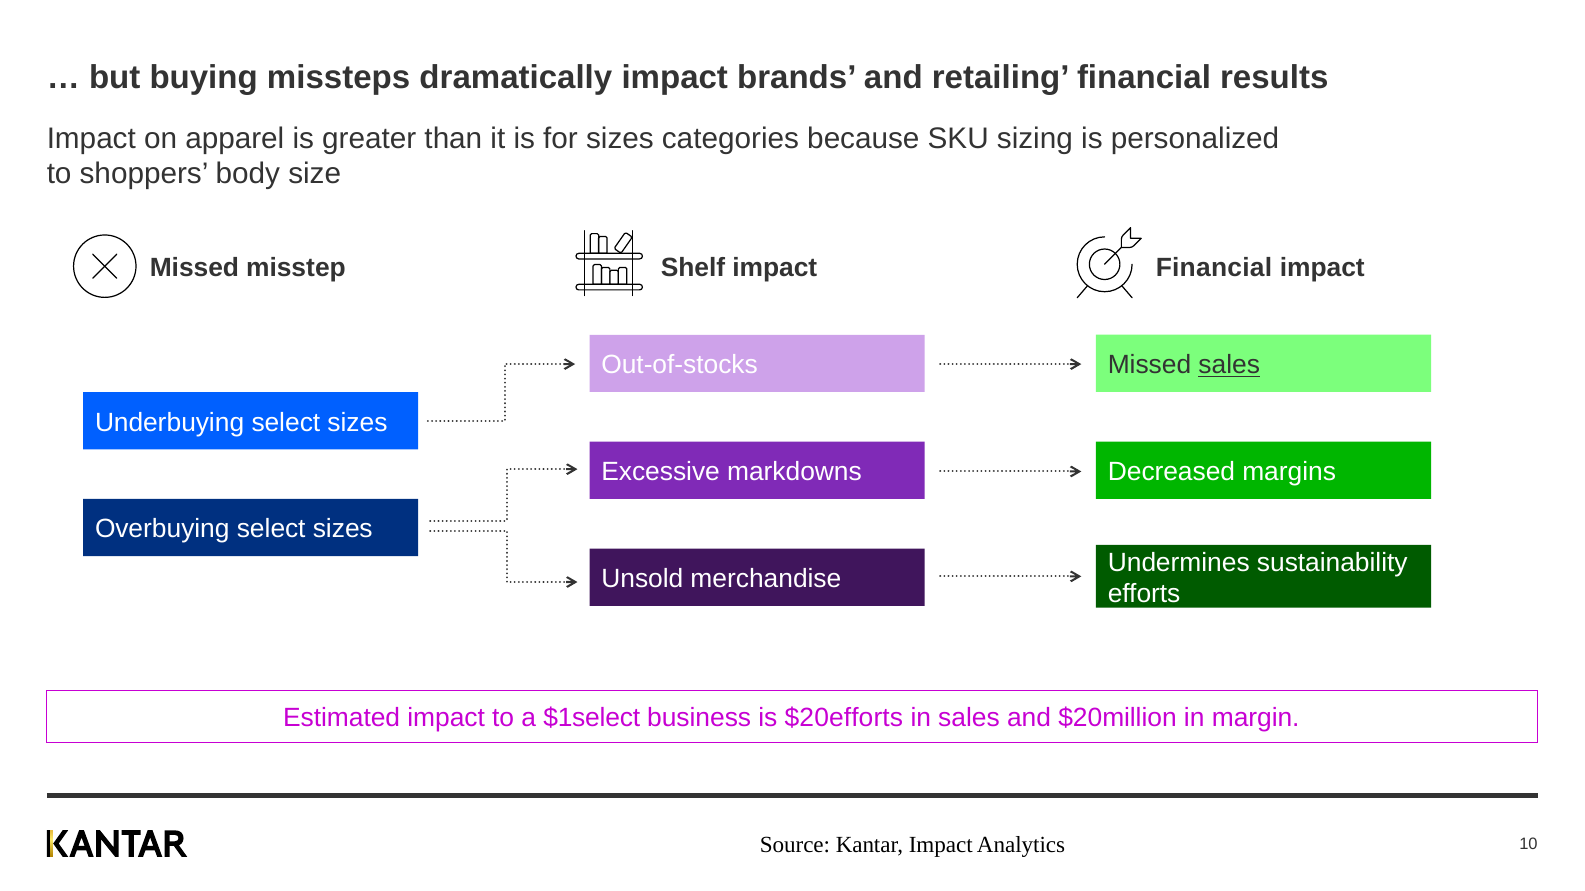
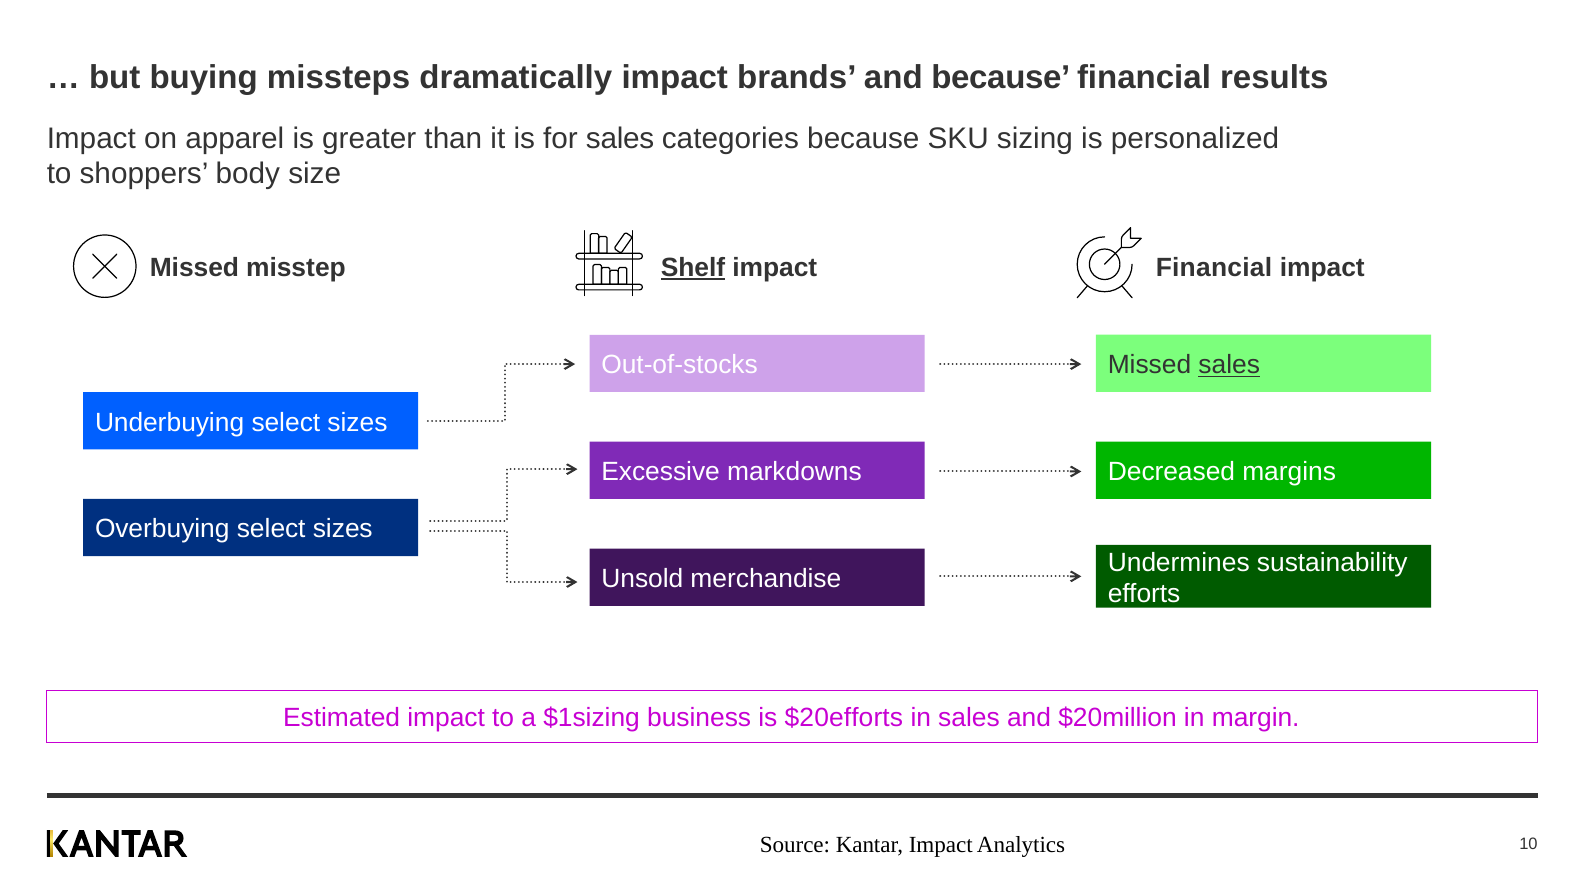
and retailing: retailing -> because
for sizes: sizes -> sales
Shelf underline: none -> present
$1select: $1select -> $1sizing
